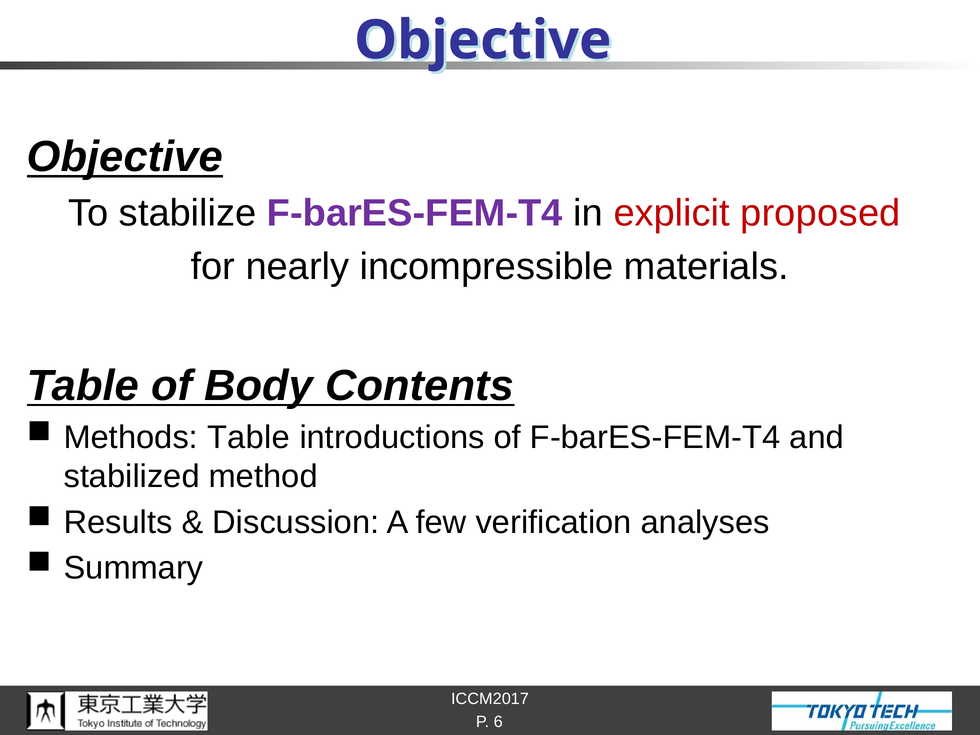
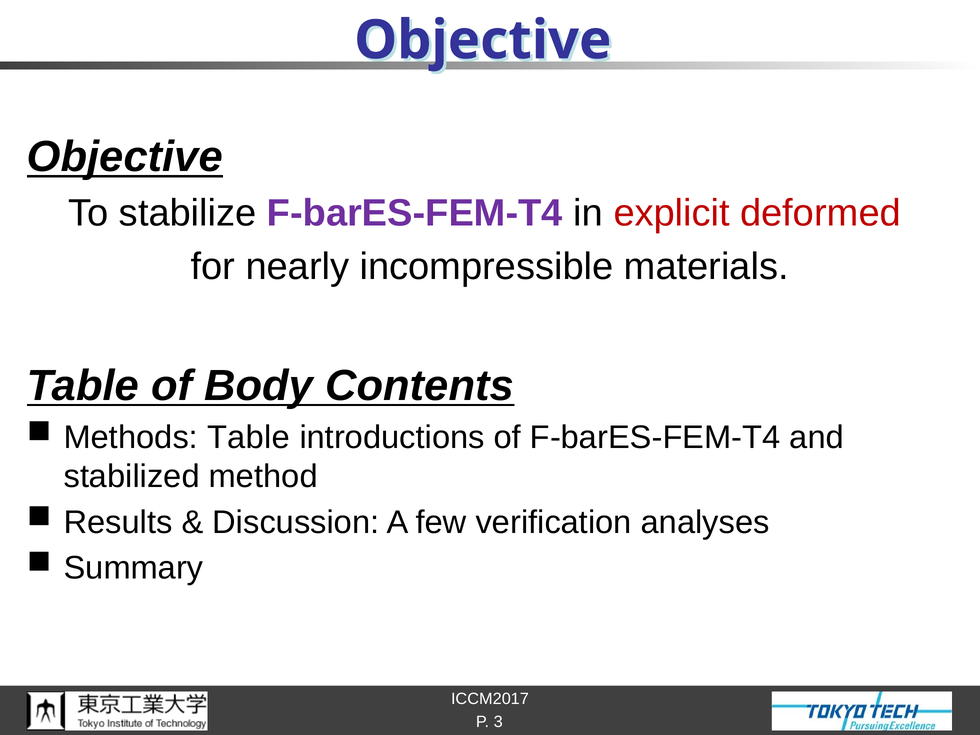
proposed: proposed -> deformed
6: 6 -> 3
